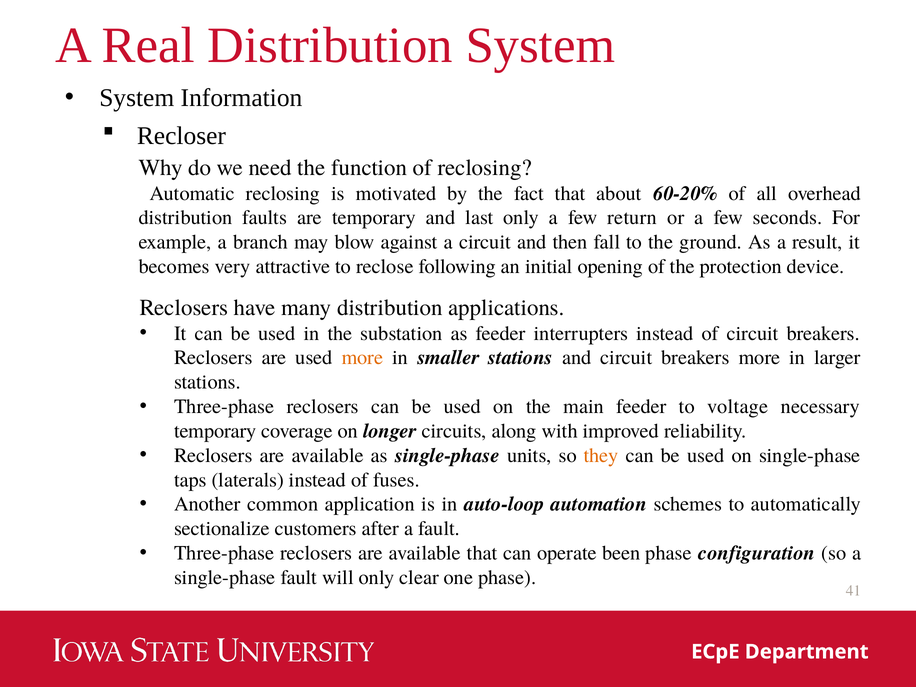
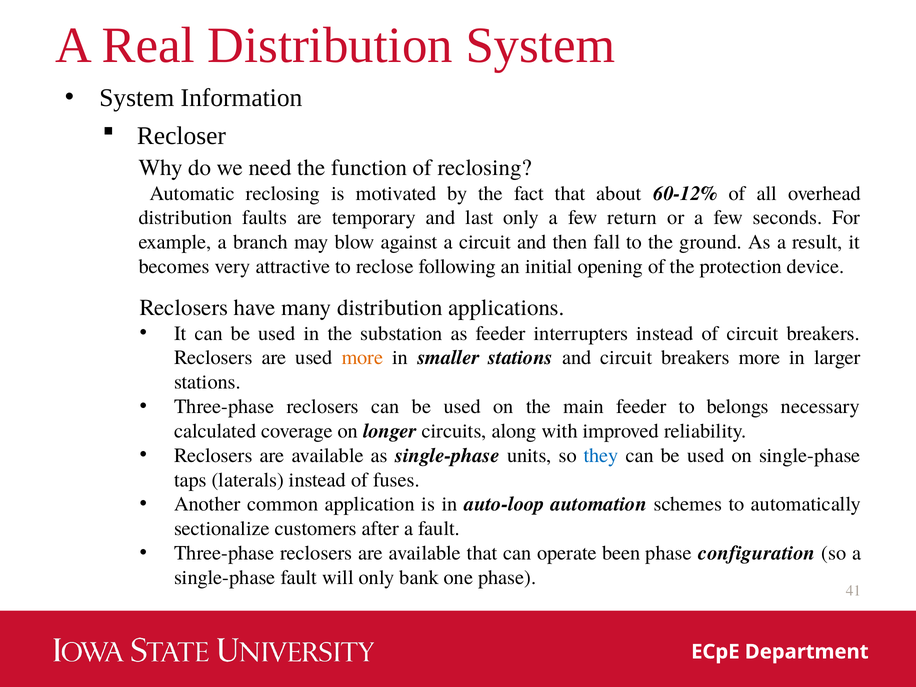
60-20%: 60-20% -> 60-12%
voltage: voltage -> belongs
temporary at (215, 431): temporary -> calculated
they colour: orange -> blue
clear: clear -> bank
